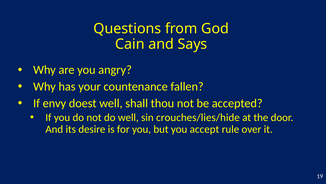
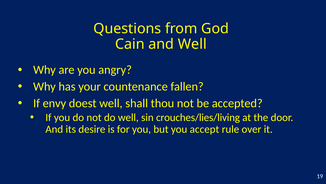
and Says: Says -> Well
crouches/lies/hide: crouches/lies/hide -> crouches/lies/living
